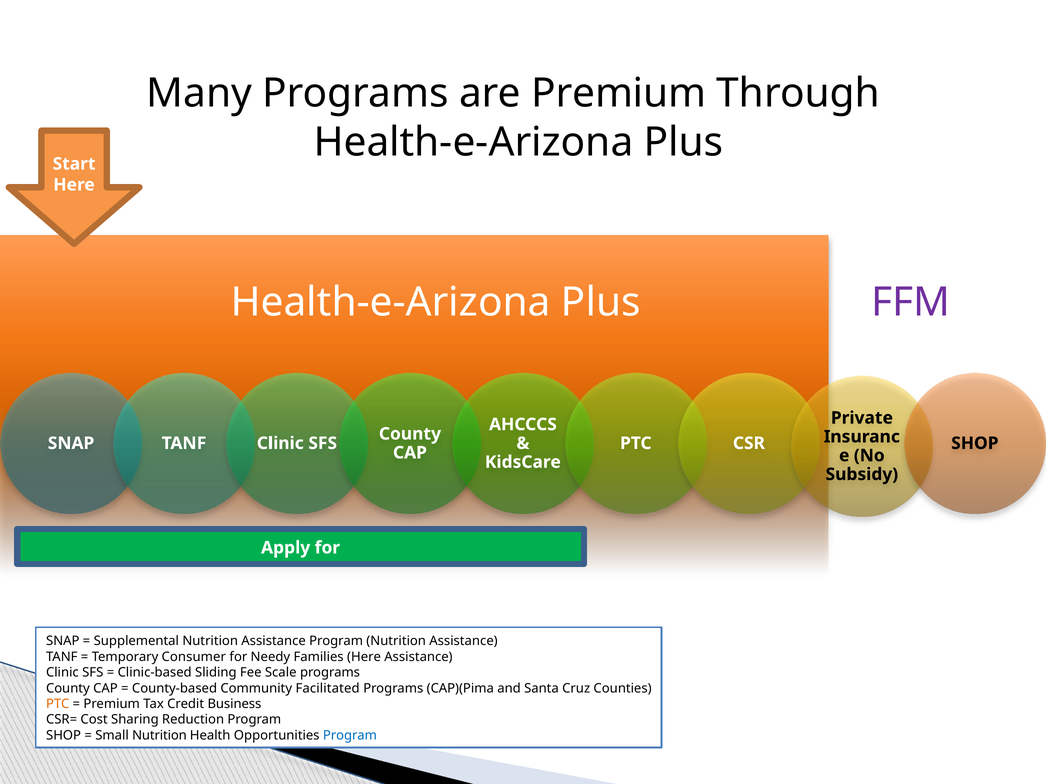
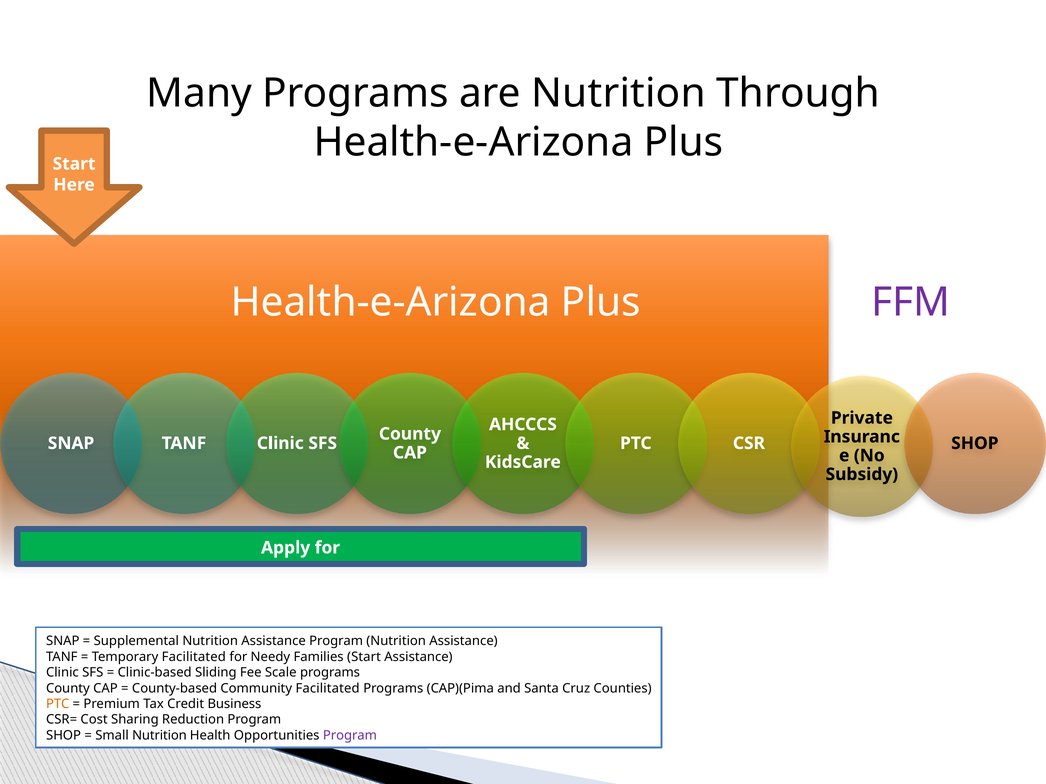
are Premium: Premium -> Nutrition
Temporary Consumer: Consumer -> Facilitated
Families Here: Here -> Start
Program at (350, 736) colour: blue -> purple
